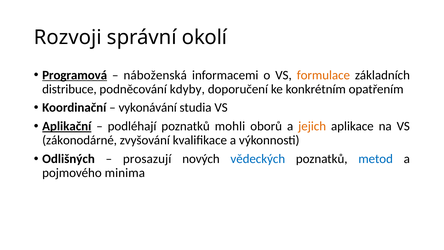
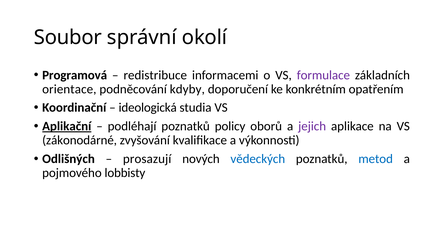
Rozvoji: Rozvoji -> Soubor
Programová underline: present -> none
náboženská: náboženská -> redistribuce
formulace colour: orange -> purple
distribuce: distribuce -> orientace
vykonávání: vykonávání -> ideologická
mohli: mohli -> policy
jejich colour: orange -> purple
minima: minima -> lobbisty
